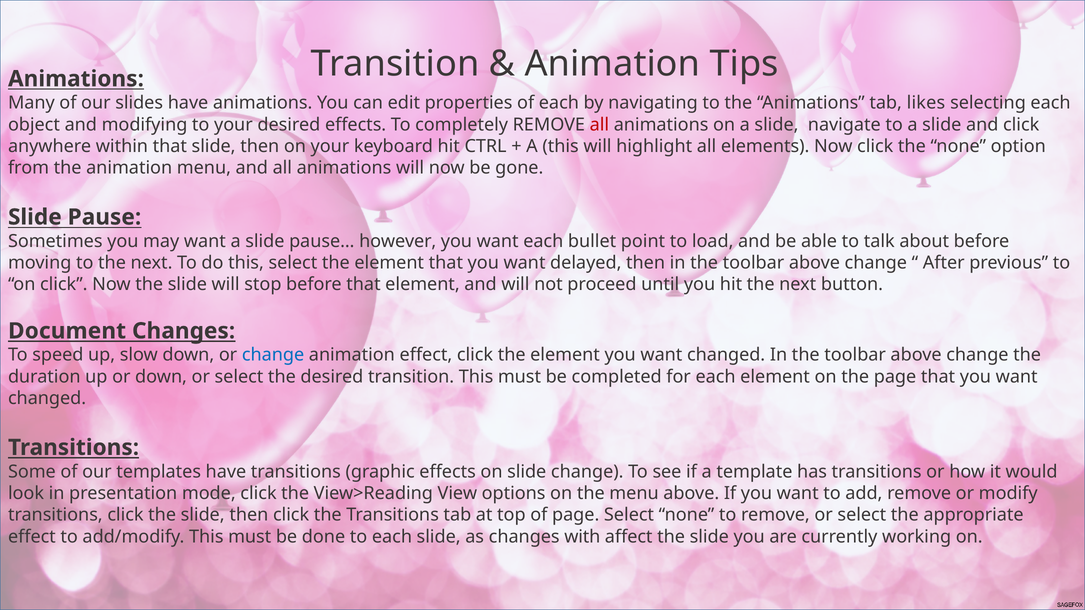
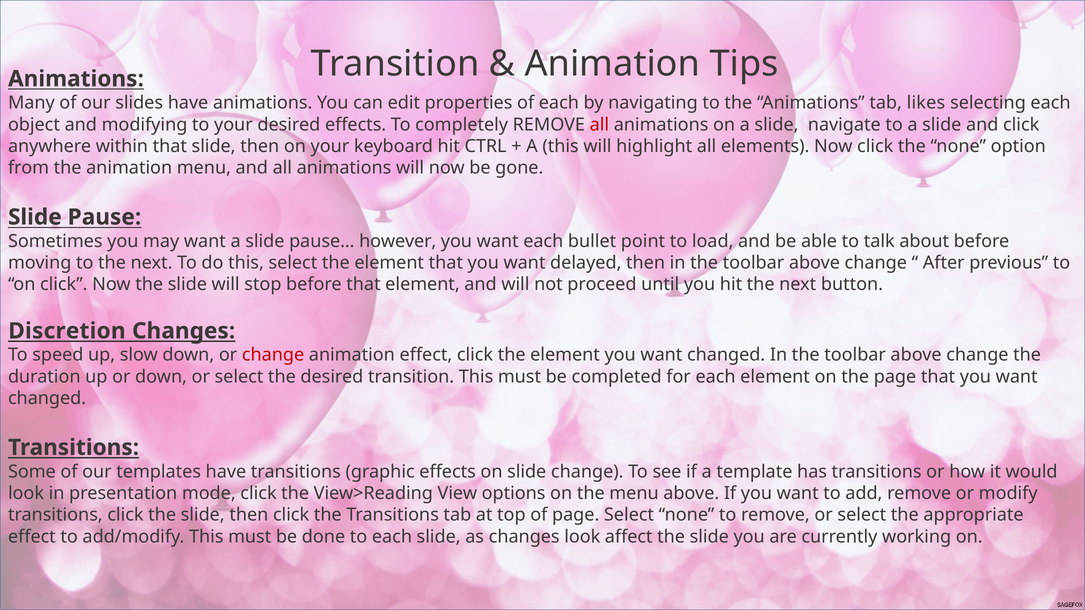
Document: Document -> Discretion
change at (273, 355) colour: blue -> red
changes with: with -> look
